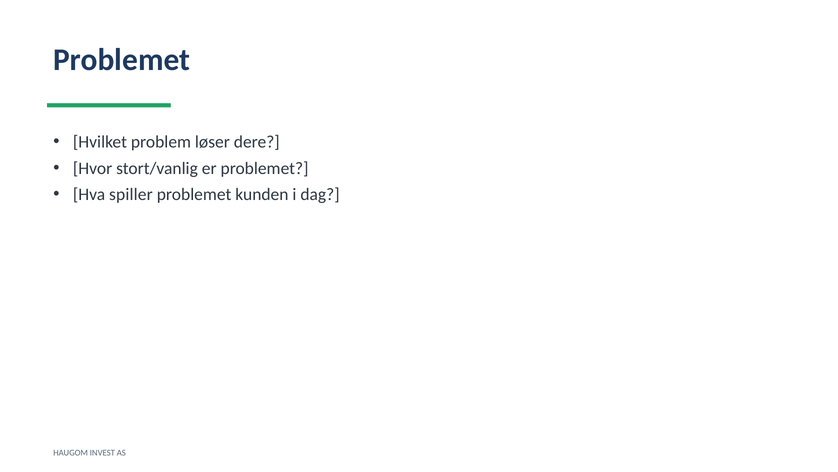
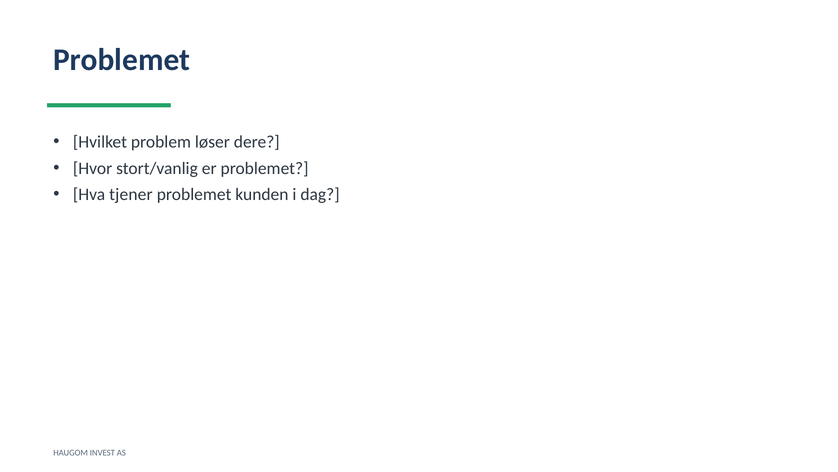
spiller: spiller -> tjener
